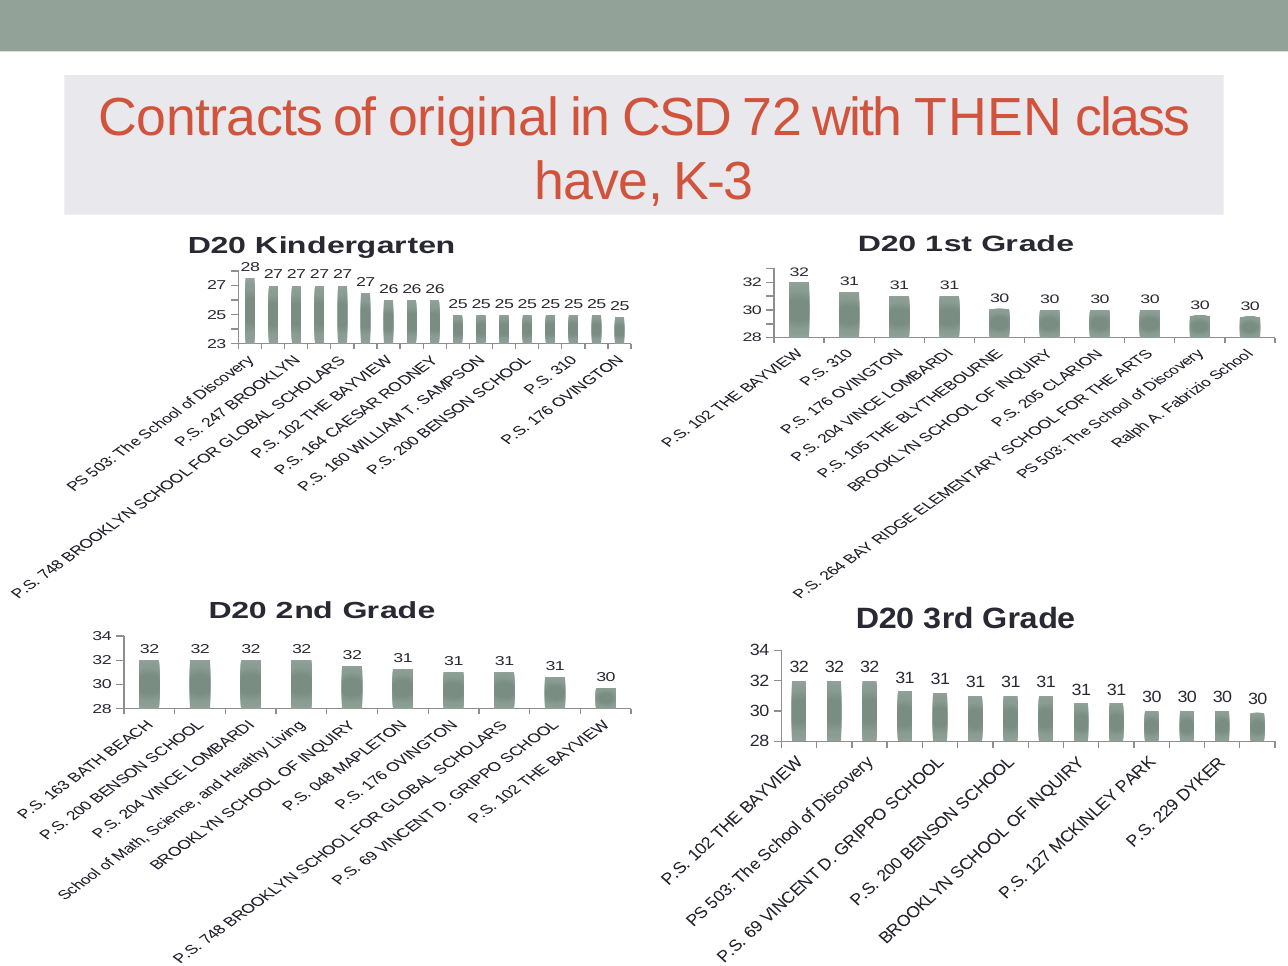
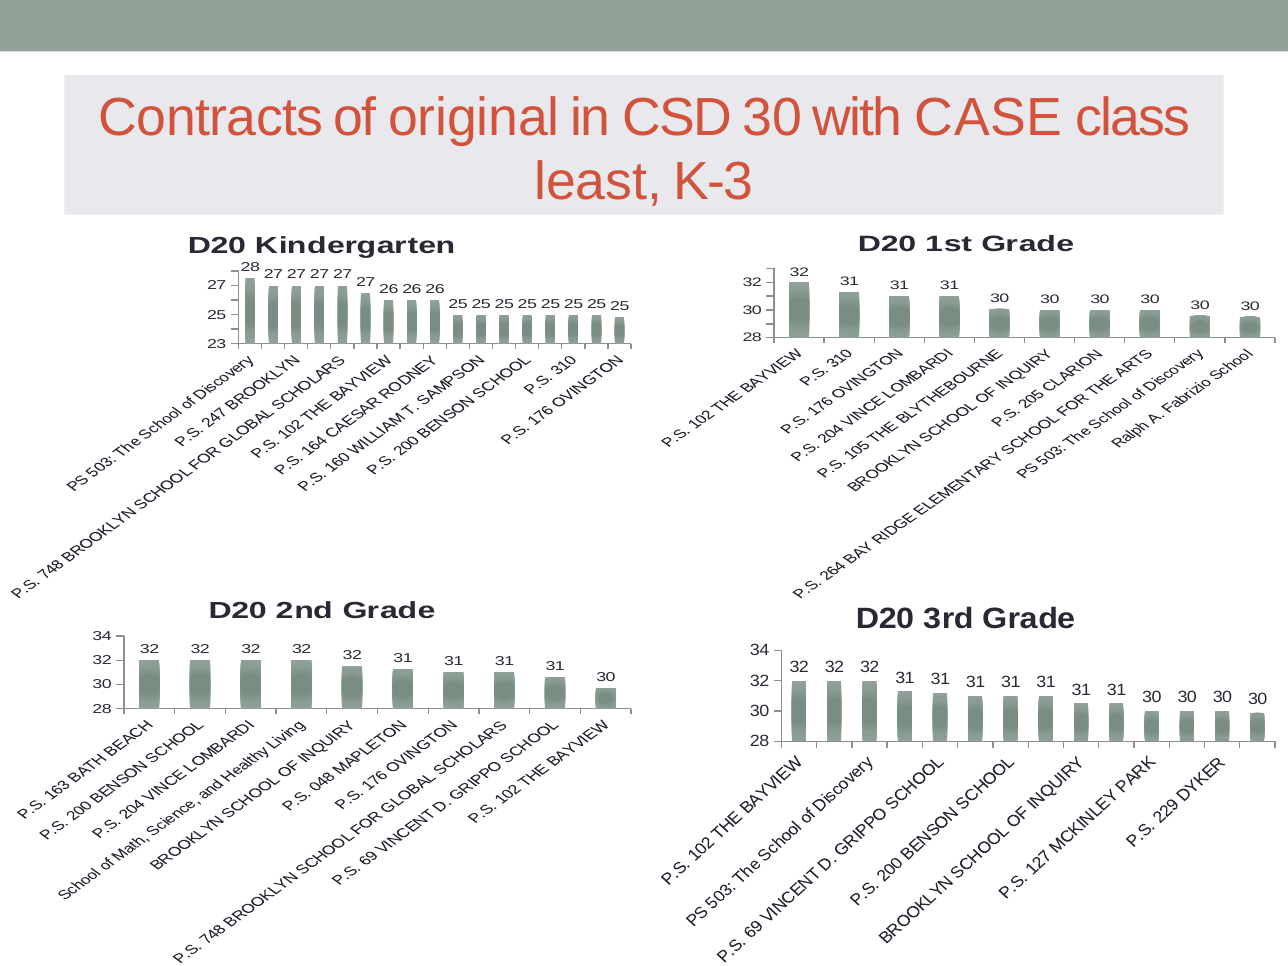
CSD 72: 72 -> 30
THEN: THEN -> CASE
have: have -> least
